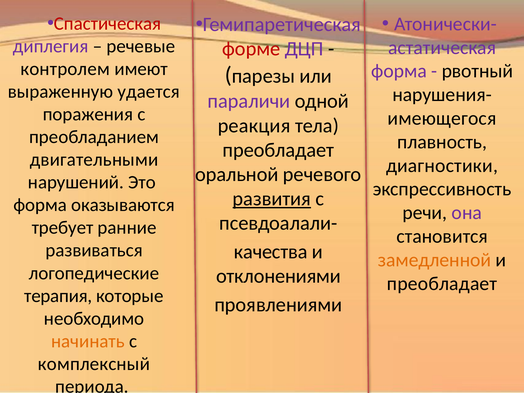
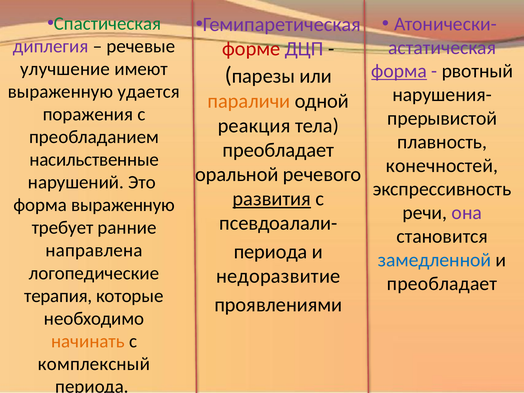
Спастическая colour: red -> green
контролем: контролем -> улучшение
форма at (399, 71) underline: none -> present
параличи colour: purple -> orange
имеющегося: имеющегося -> прерывистой
двигательными: двигательными -> насильственные
диагностики: диагностики -> конечностей
форма оказываются: оказываются -> выраженную
развиваться: развиваться -> направлена
качества at (271, 252): качества -> периода
замедленной colour: orange -> blue
отклонениями: отклонениями -> недоразвитие
